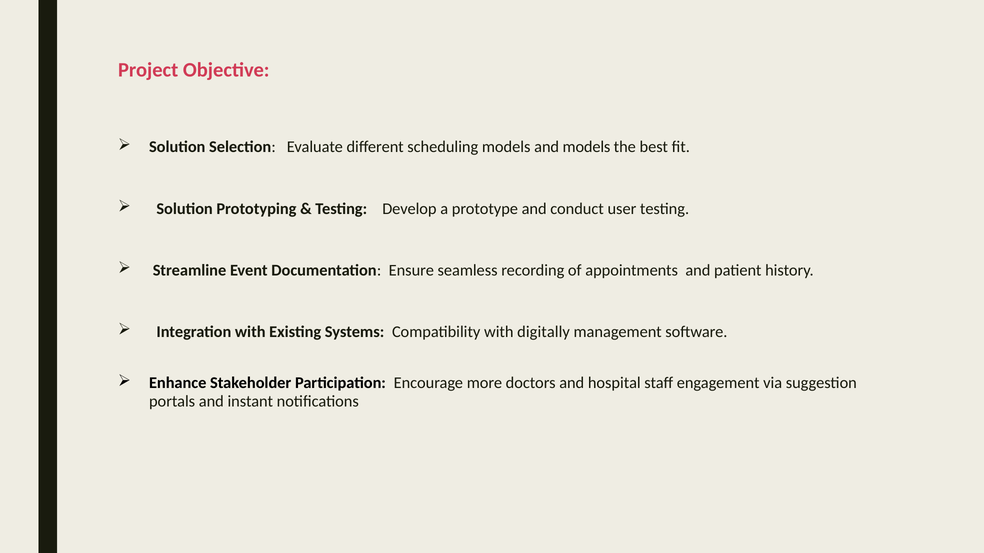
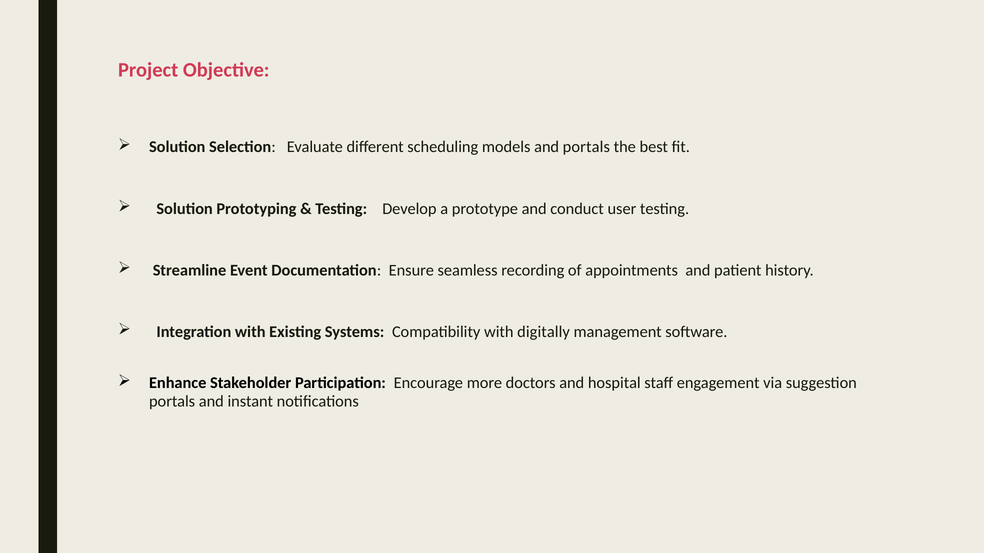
and models: models -> portals
